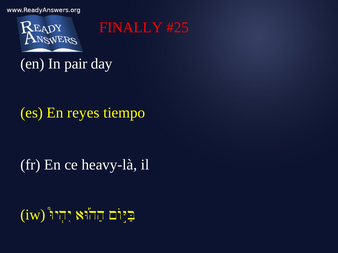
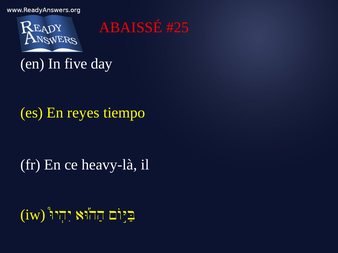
FINALLY: FINALLY -> ABAISSÉ
pair: pair -> five
